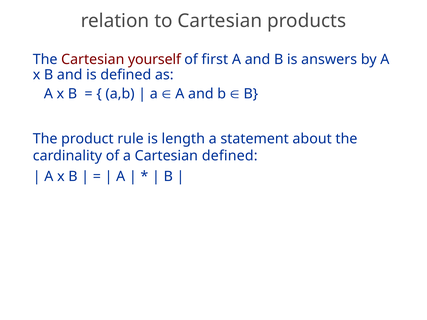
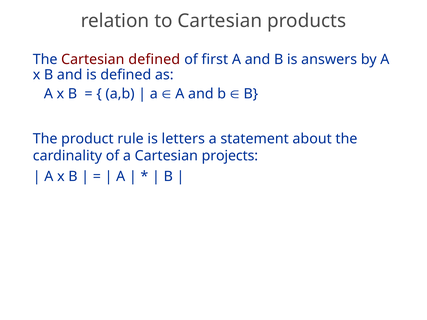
Cartesian yourself: yourself -> defined
length: length -> letters
Cartesian defined: defined -> projects
